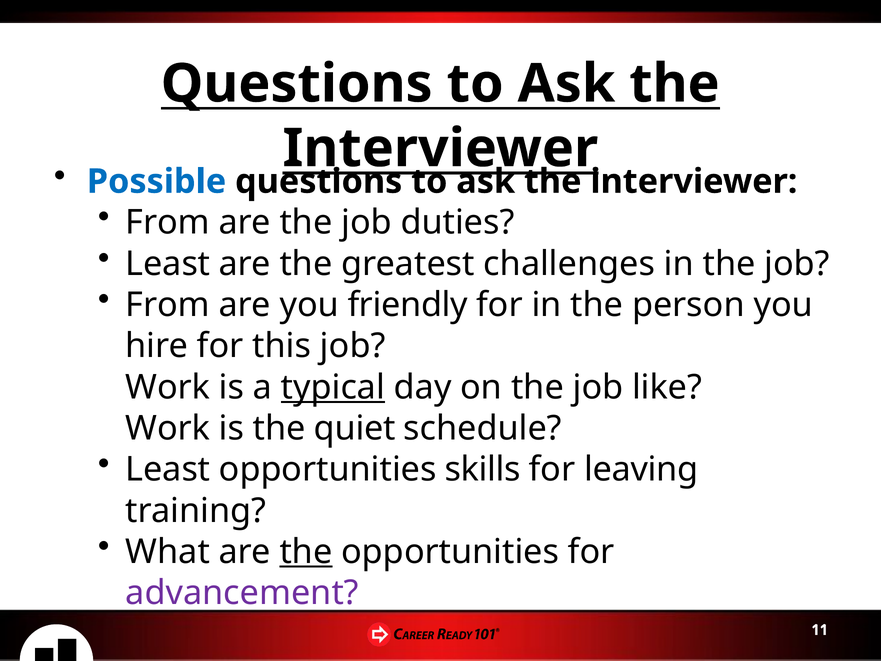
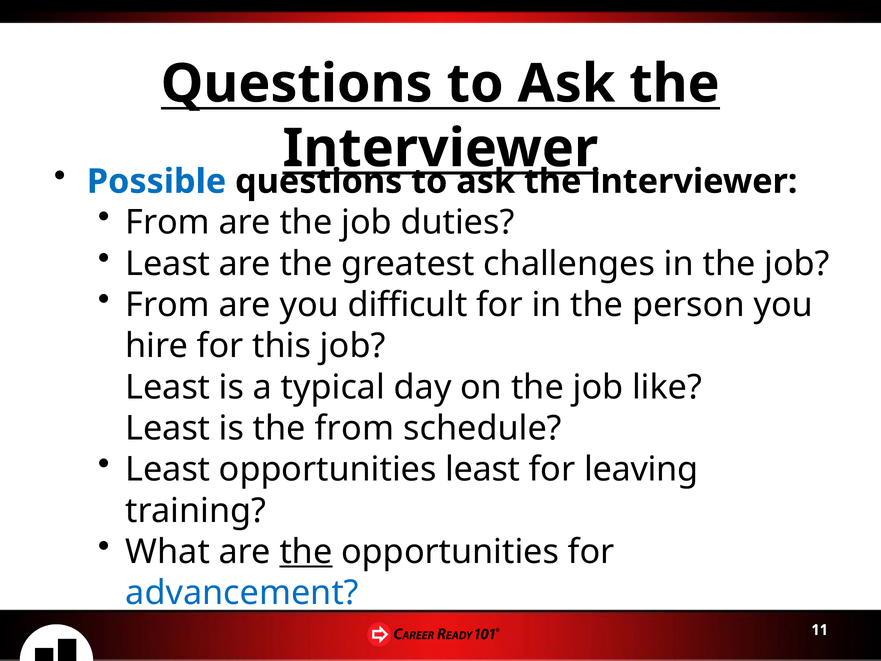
friendly: friendly -> difficult
Work at (168, 387): Work -> Least
typical underline: present -> none
Work at (168, 428): Work -> Least
the quiet: quiet -> from
opportunities skills: skills -> least
advancement colour: purple -> blue
